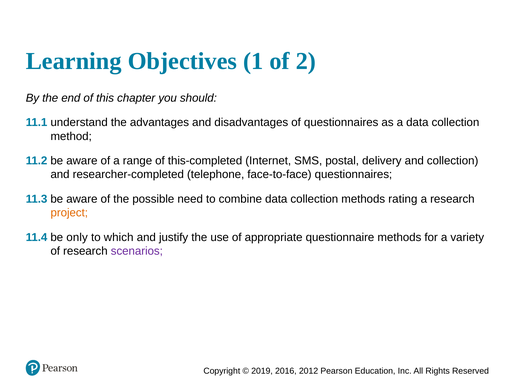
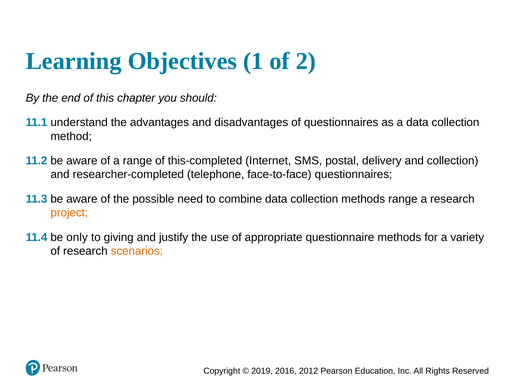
methods rating: rating -> range
which: which -> giving
scenarios colour: purple -> orange
